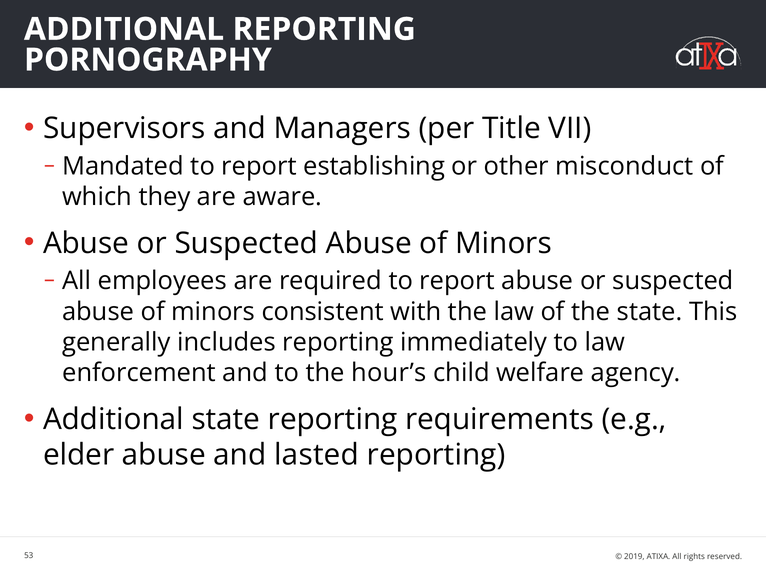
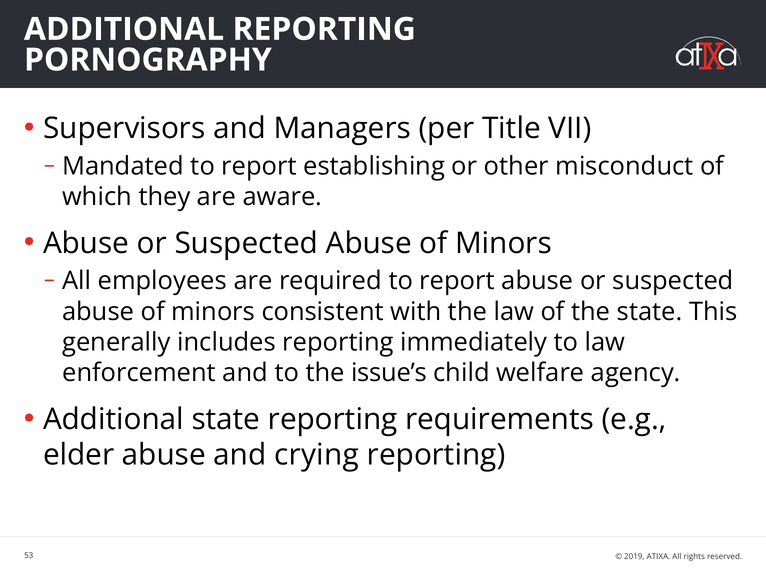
hour’s: hour’s -> issue’s
lasted: lasted -> crying
